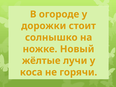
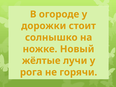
коса: коса -> рога
